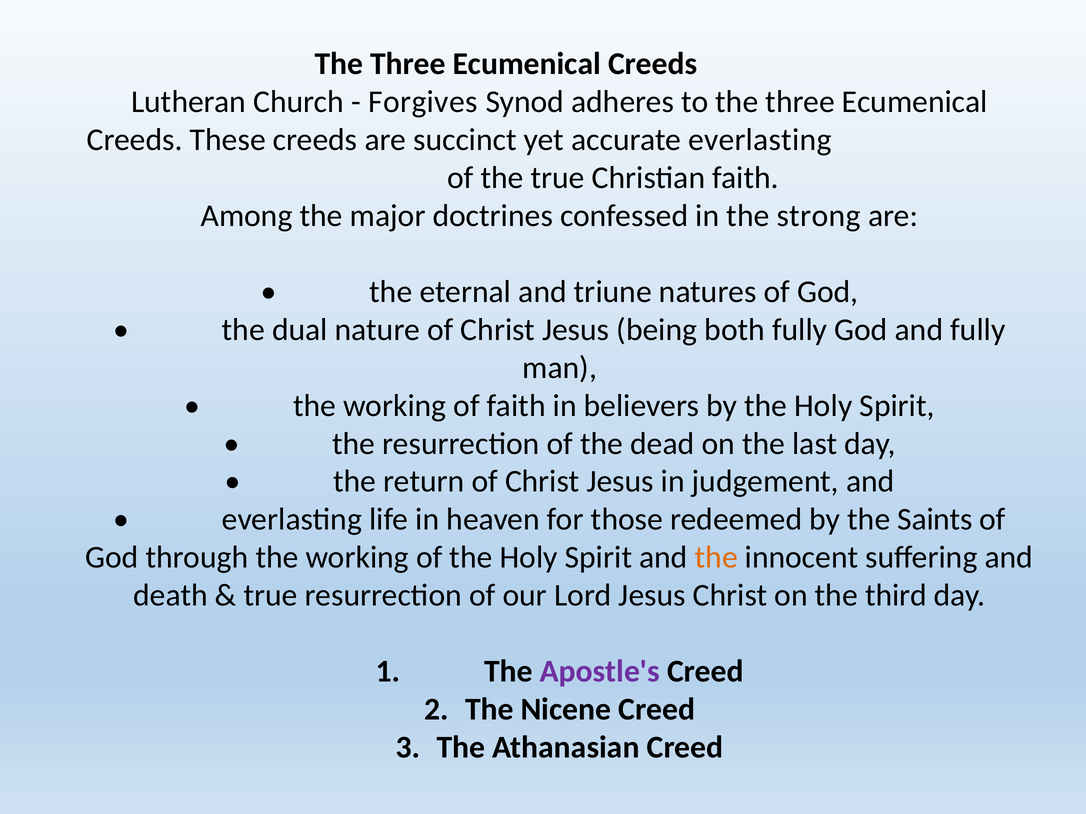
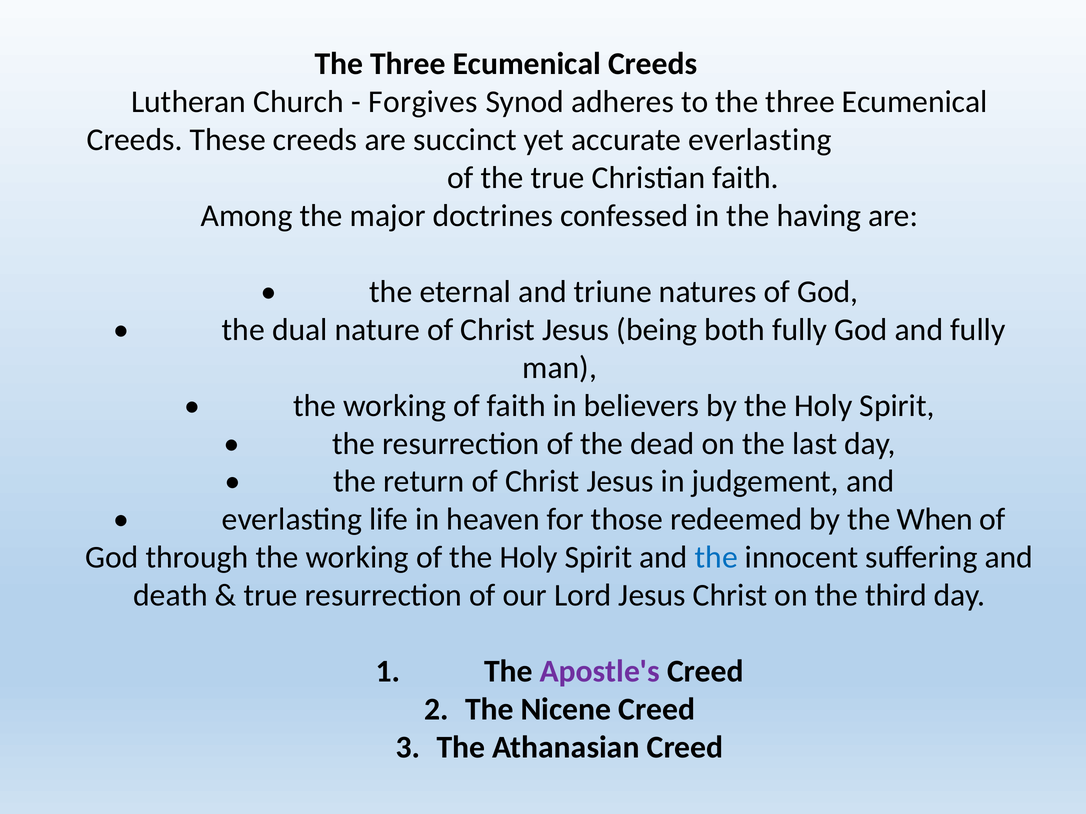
strong: strong -> having
Saints: Saints -> When
the at (716, 558) colour: orange -> blue
